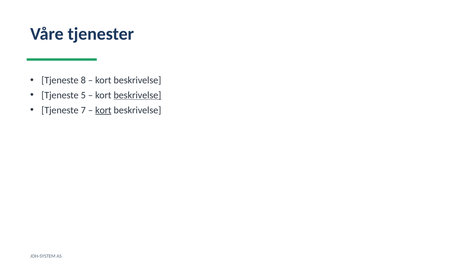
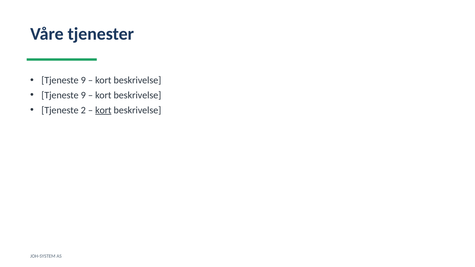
8 at (83, 80): 8 -> 9
5 at (83, 95): 5 -> 9
beskrivelse at (137, 95) underline: present -> none
7: 7 -> 2
